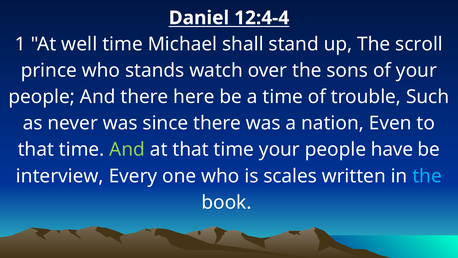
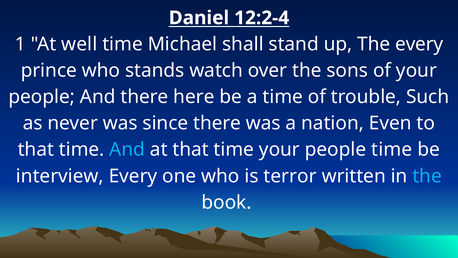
12:4-4: 12:4-4 -> 12:2-4
The scroll: scroll -> every
And at (127, 149) colour: light green -> light blue
people have: have -> time
scales: scales -> terror
